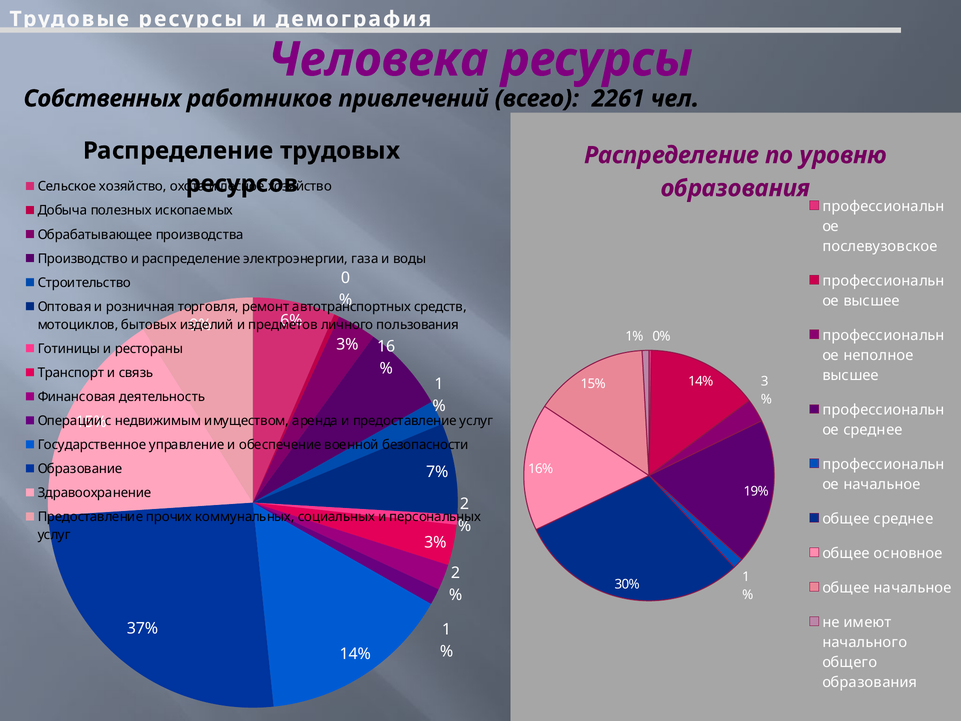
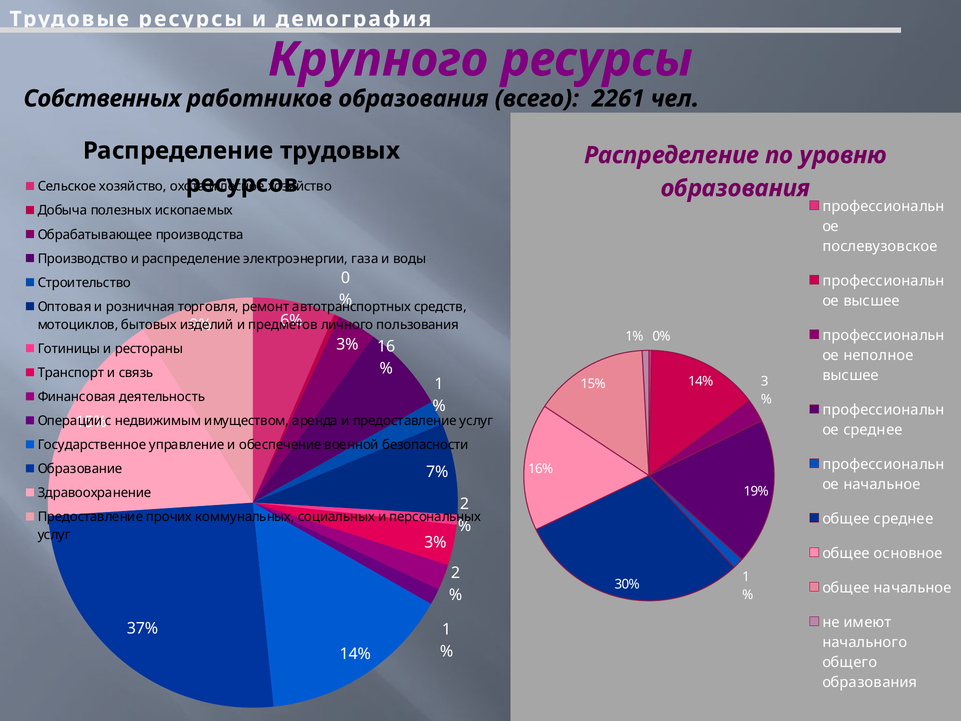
Человека: Человека -> Крупного
работников привлечений: привлечений -> образования
